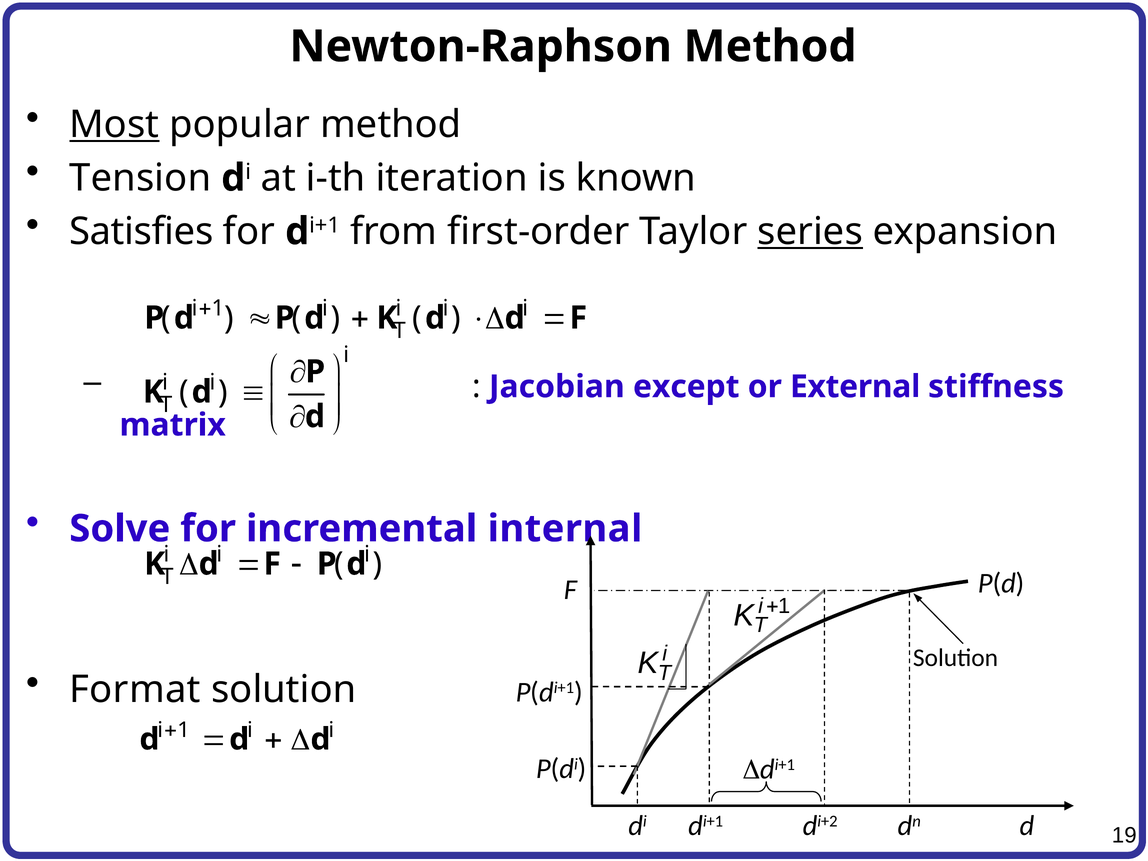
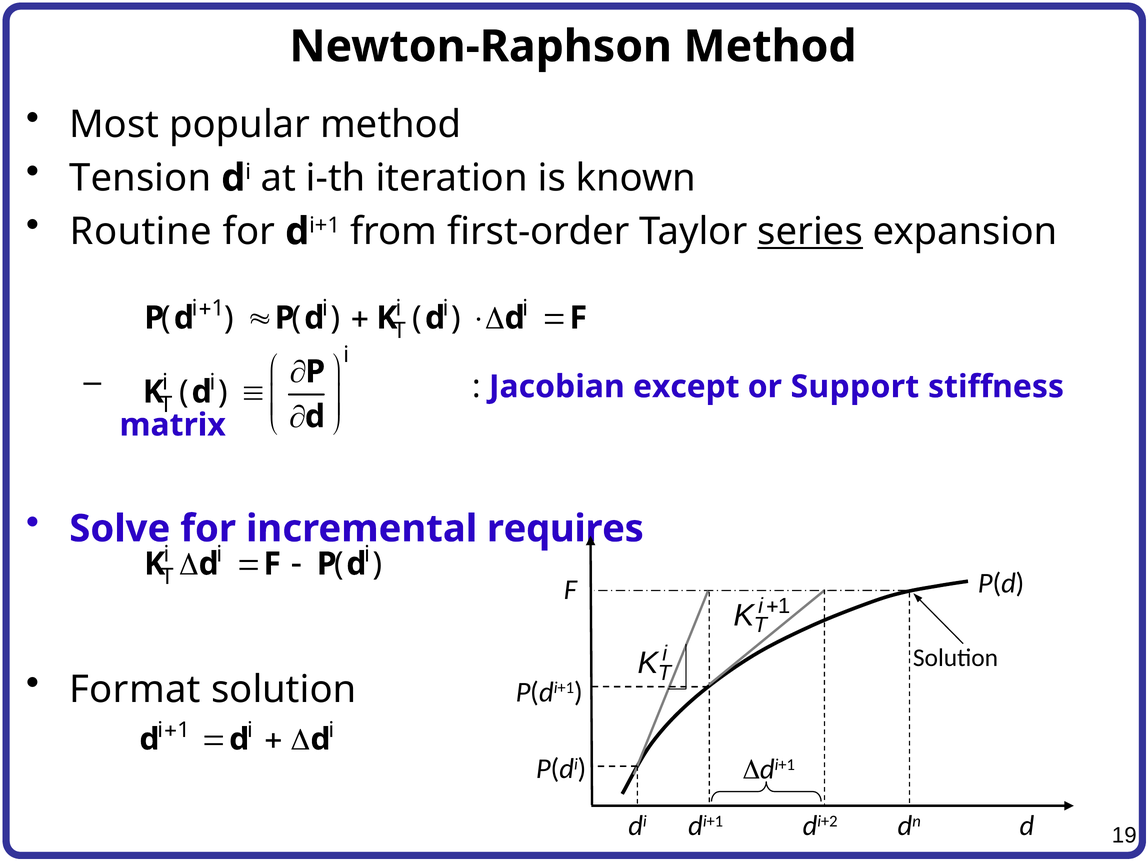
Most underline: present -> none
Satisfies: Satisfies -> Routine
External: External -> Support
internal: internal -> requires
